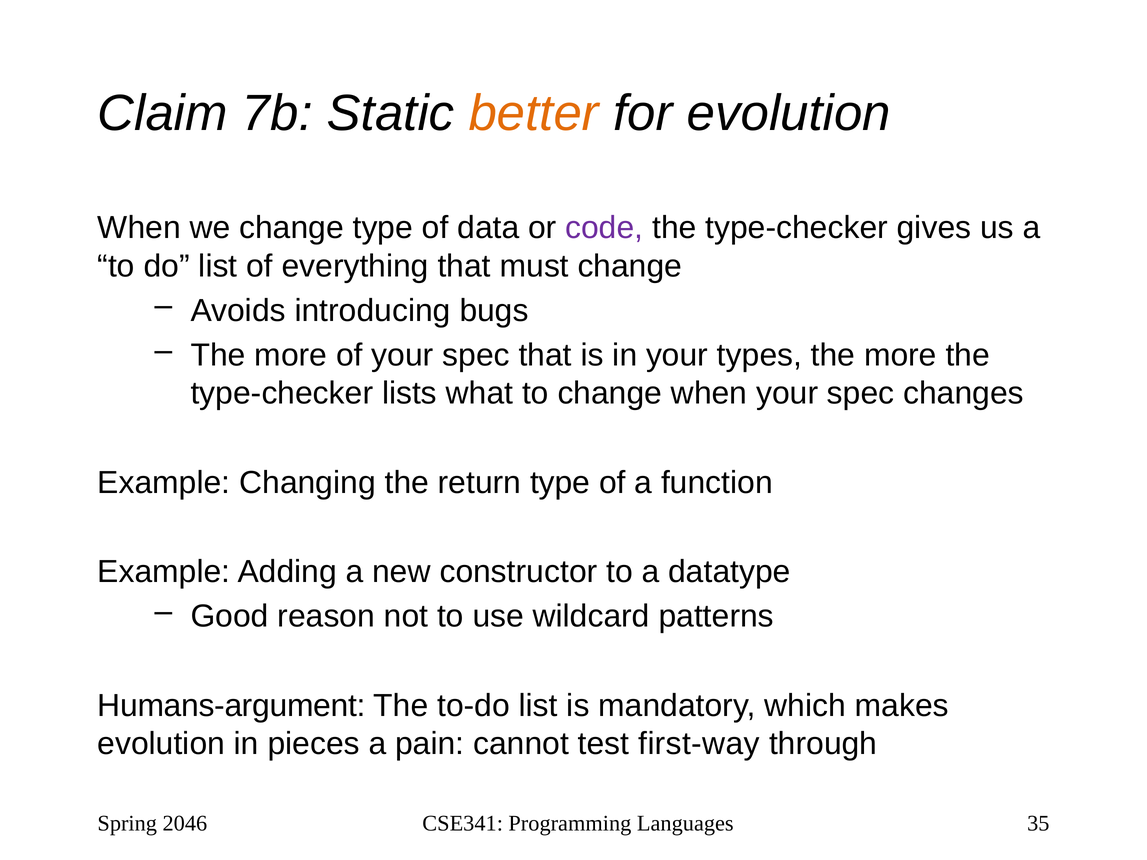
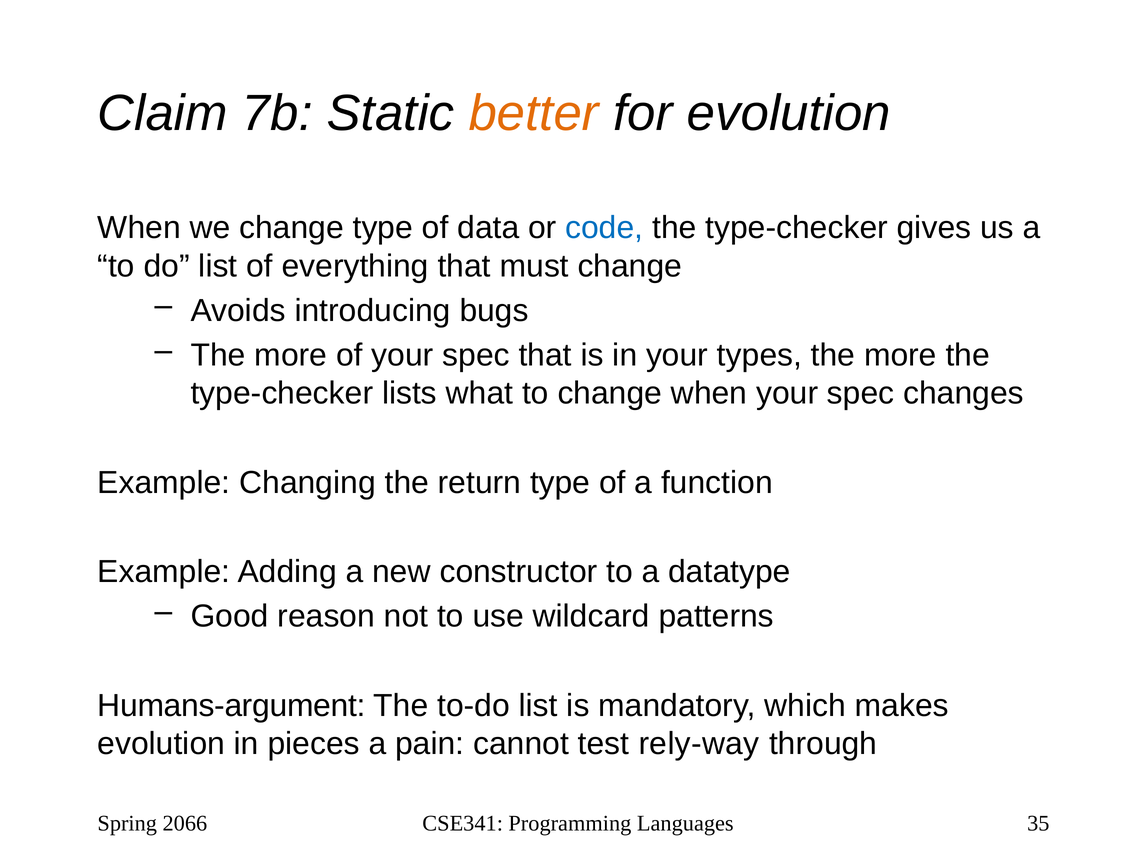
code colour: purple -> blue
first-way: first-way -> rely-way
2046: 2046 -> 2066
